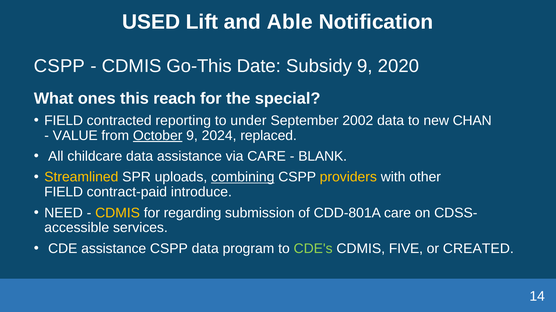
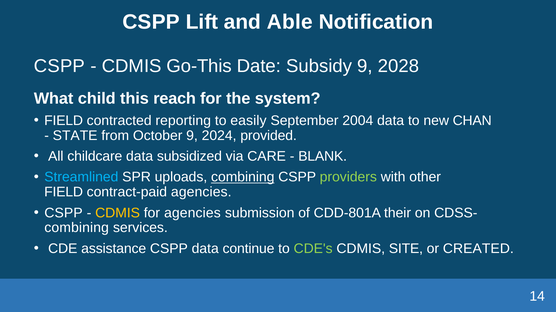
USED at (151, 22): USED -> CSPP
2020: 2020 -> 2028
ones: ones -> child
special: special -> system
under: under -> easily
2002: 2002 -> 2004
VALUE: VALUE -> STATE
October underline: present -> none
replaced: replaced -> provided
data assistance: assistance -> subsidized
Streamlined colour: yellow -> light blue
providers colour: yellow -> light green
contract-paid introduce: introduce -> agencies
NEED at (64, 213): NEED -> CSPP
for regarding: regarding -> agencies
CDD-801A care: care -> their
accessible at (77, 228): accessible -> combining
program: program -> continue
FIVE: FIVE -> SITE
